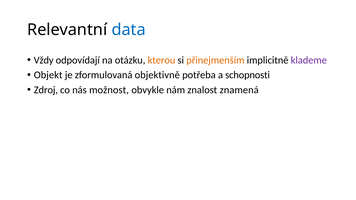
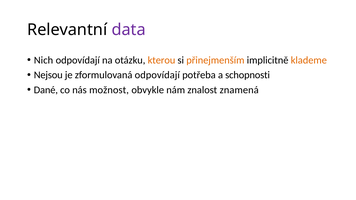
data colour: blue -> purple
Vždy: Vždy -> Nich
klademe colour: purple -> orange
Objekt: Objekt -> Nejsou
zformulovaná objektivně: objektivně -> odpovídají
Zdroj: Zdroj -> Dané
